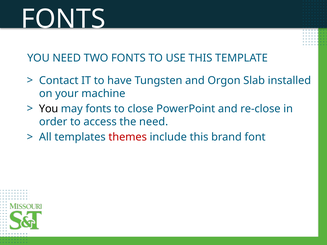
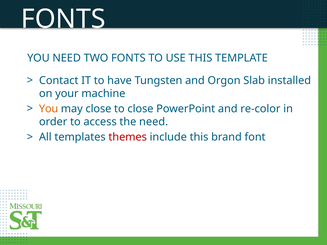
You at (49, 109) colour: black -> orange
may fonts: fonts -> close
re-close: re-close -> re-color
